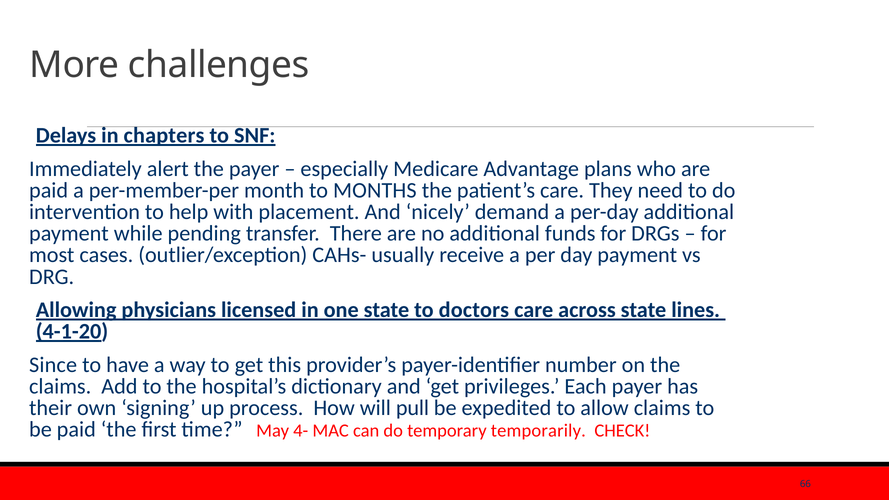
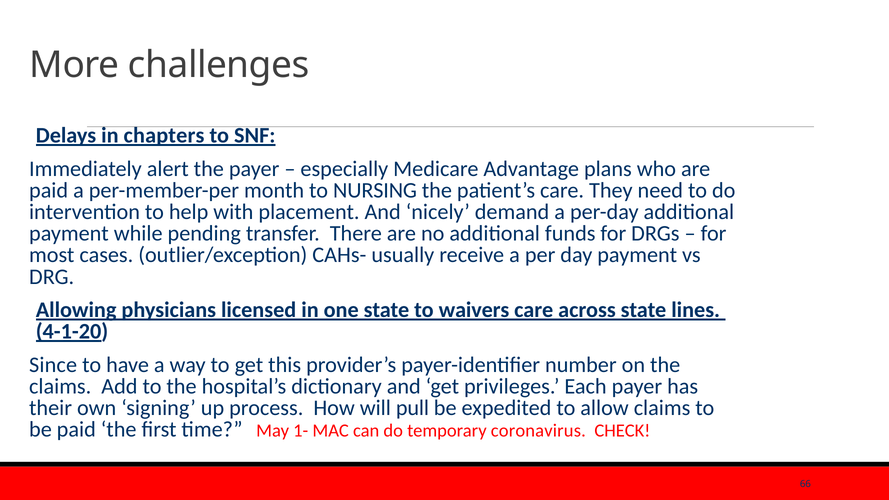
MONTHS: MONTHS -> NURSING
doctors: doctors -> waivers
4-: 4- -> 1-
temporarily: temporarily -> coronavirus
